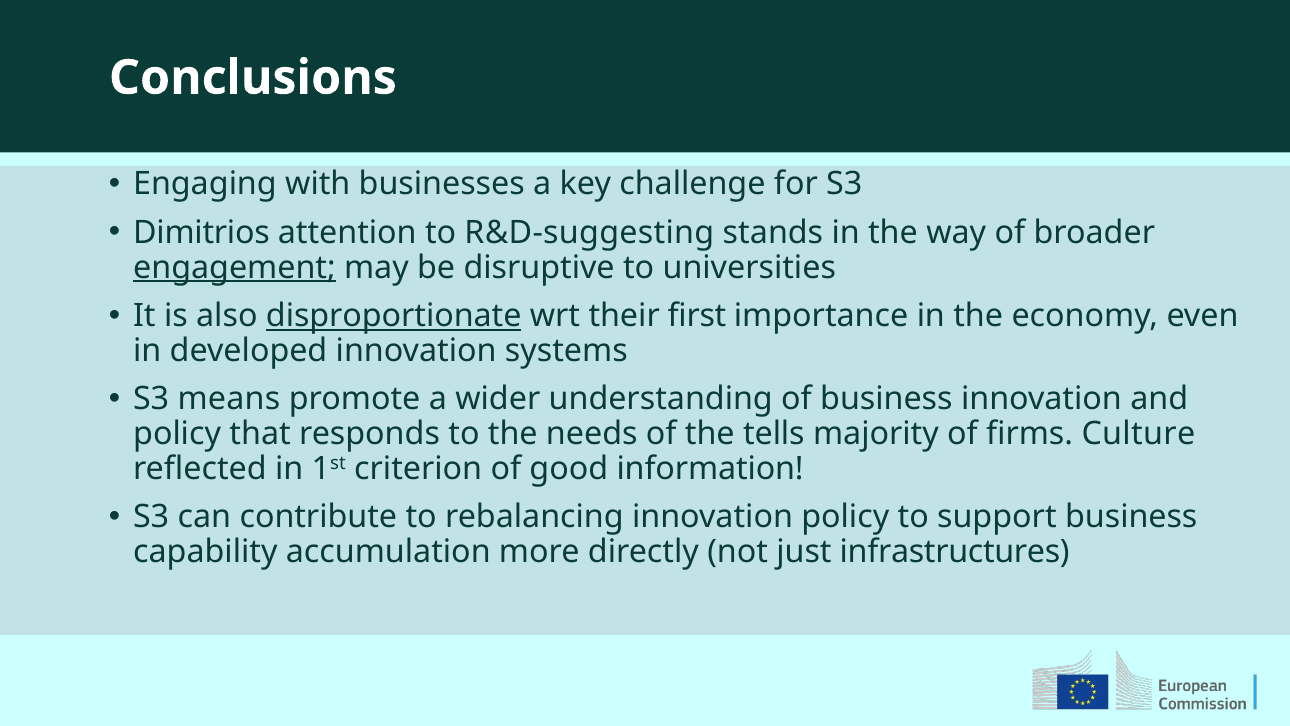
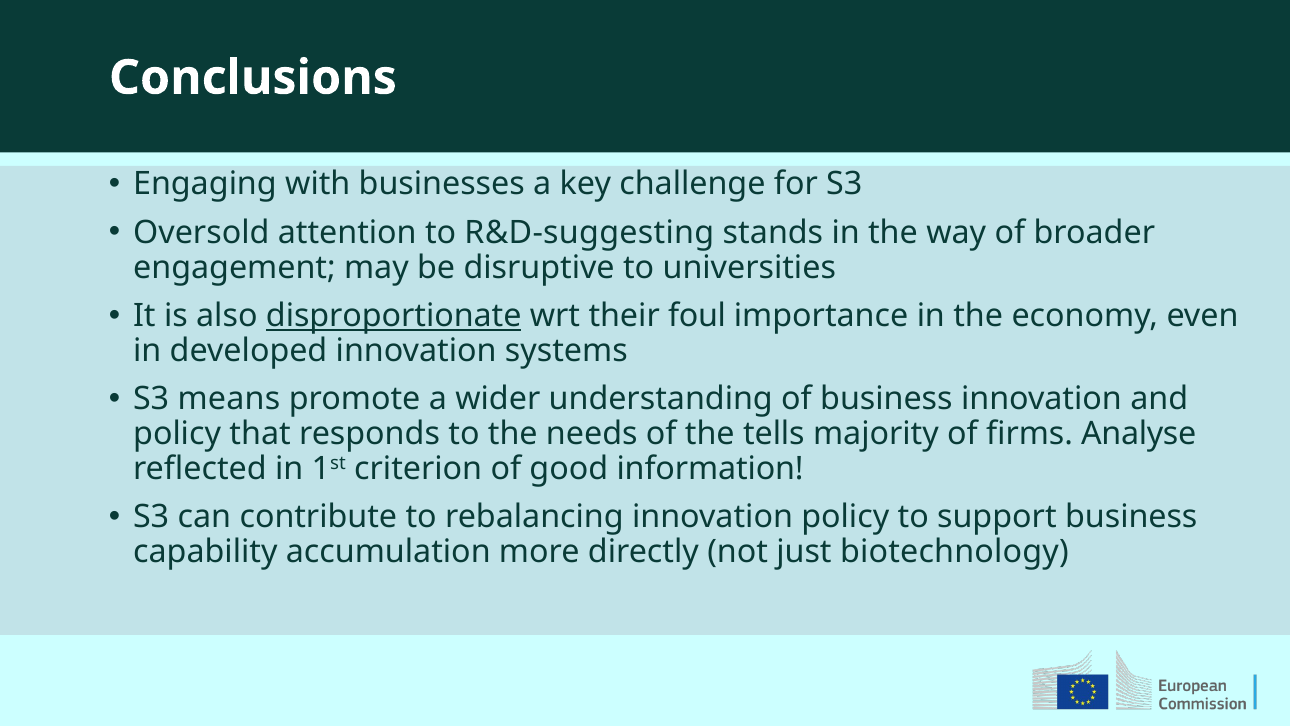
Dimitrios: Dimitrios -> Oversold
engagement underline: present -> none
first: first -> foul
Culture: Culture -> Analyse
infrastructures: infrastructures -> biotechnology
